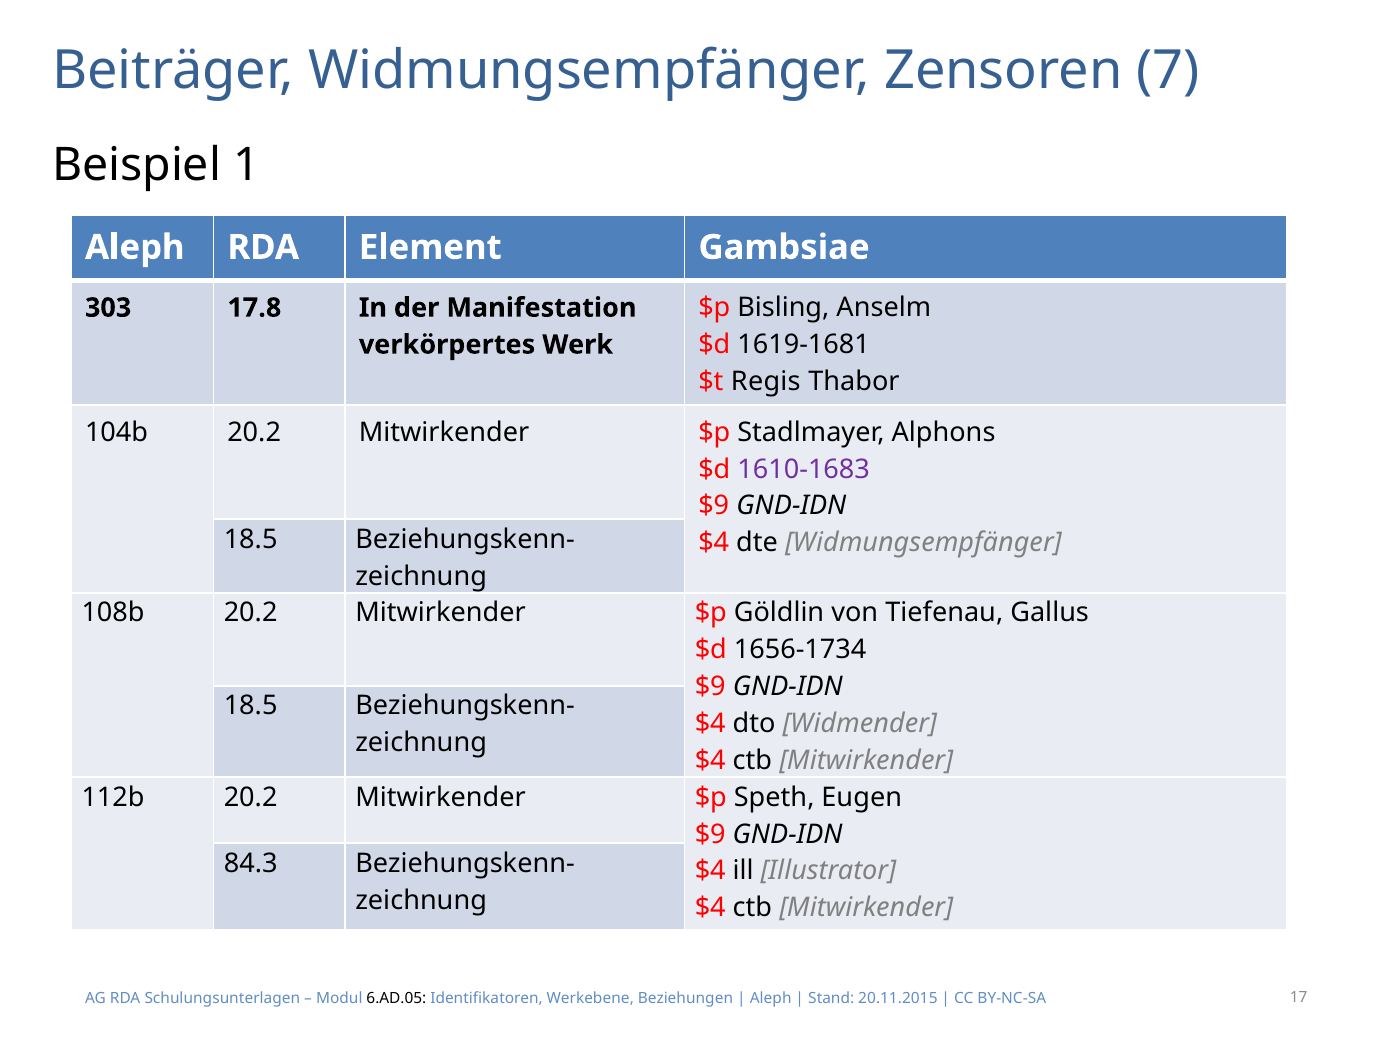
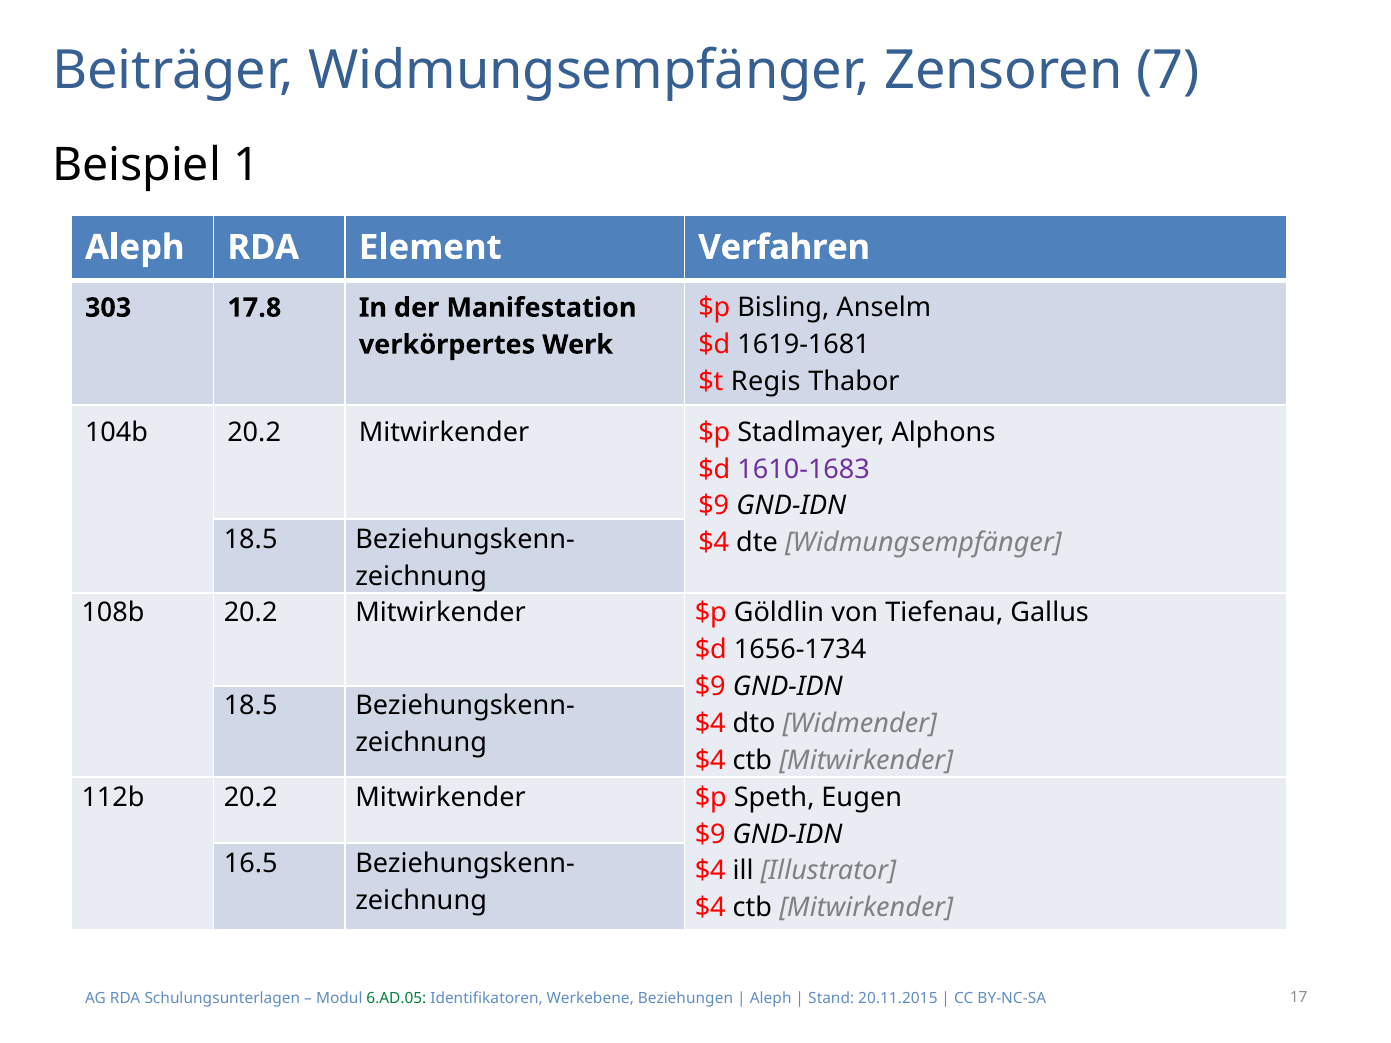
Gambsiae: Gambsiae -> Verfahren
84.3: 84.3 -> 16.5
6.AD.05 colour: black -> green
